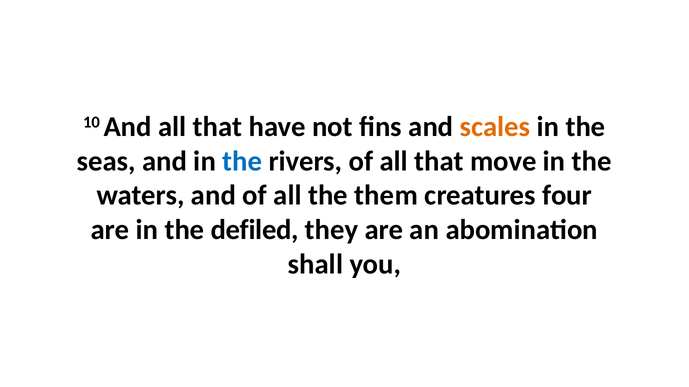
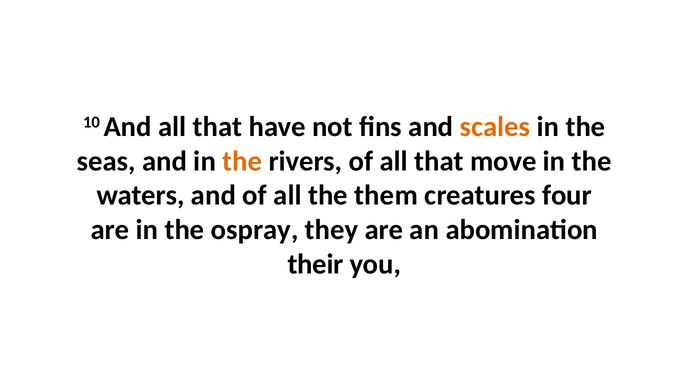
the at (242, 161) colour: blue -> orange
defiled: defiled -> ospray
shall: shall -> their
